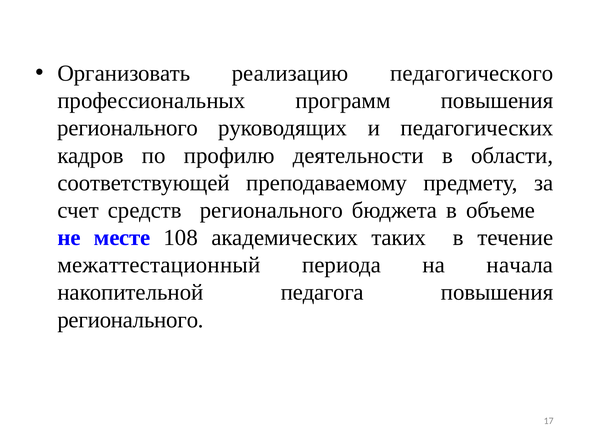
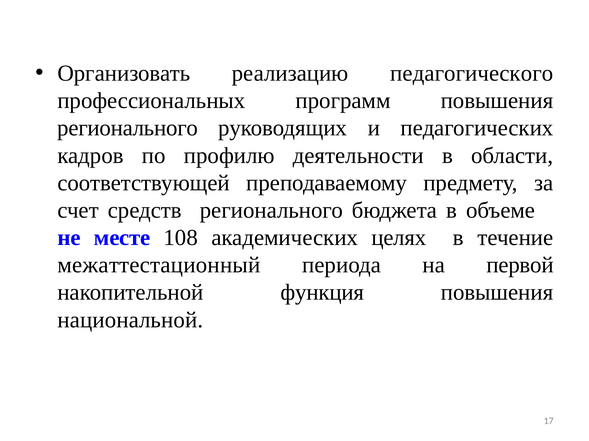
таких: таких -> целях
начала: начала -> первой
педагога: педагога -> функция
регионального at (131, 320): регионального -> национальной
